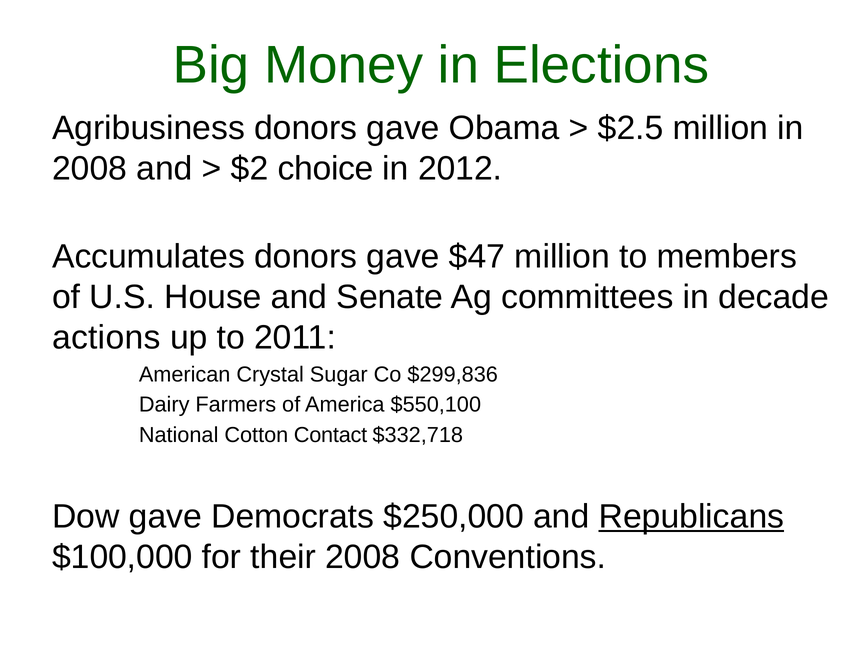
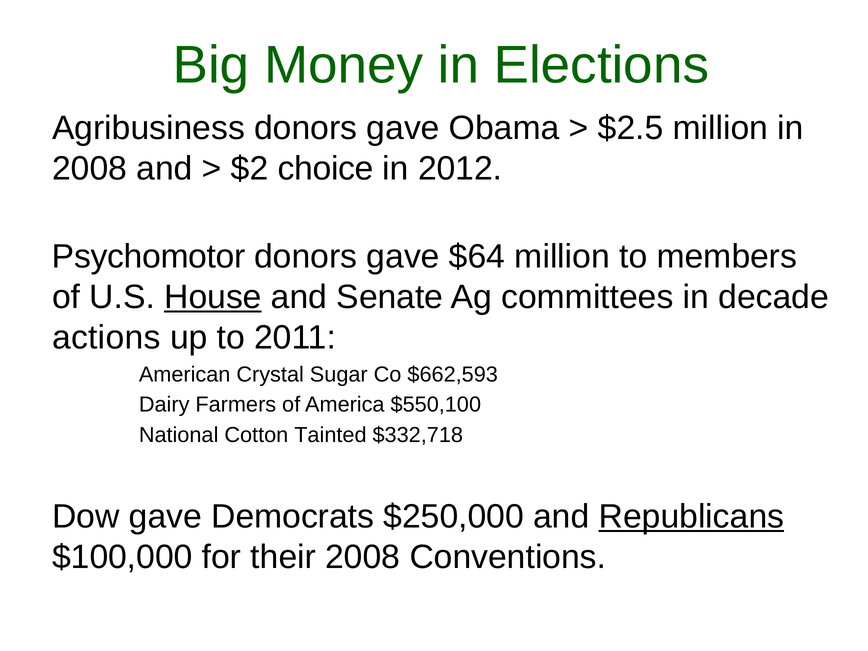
Accumulates: Accumulates -> Psychomotor
$47: $47 -> $64
House underline: none -> present
$299,836: $299,836 -> $662,593
Contact: Contact -> Tainted
